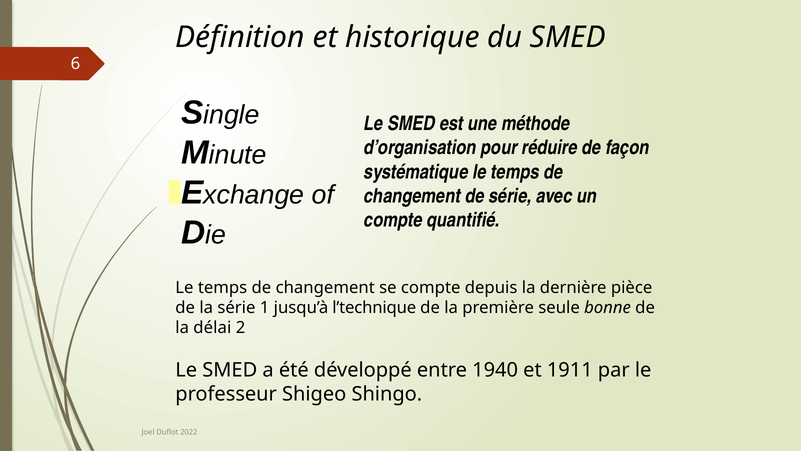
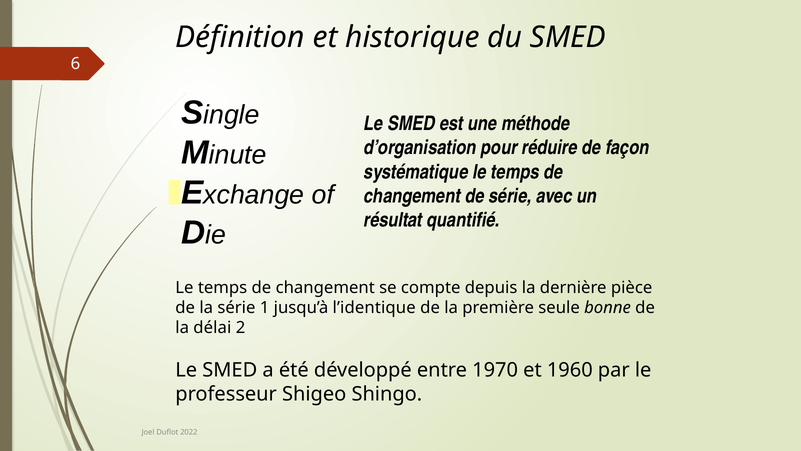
compte at (393, 220): compte -> résultat
l’technique: l’technique -> l’identique
1940: 1940 -> 1970
1911: 1911 -> 1960
